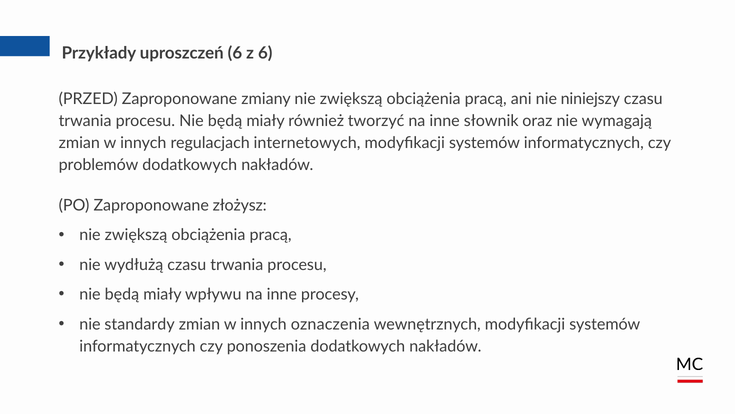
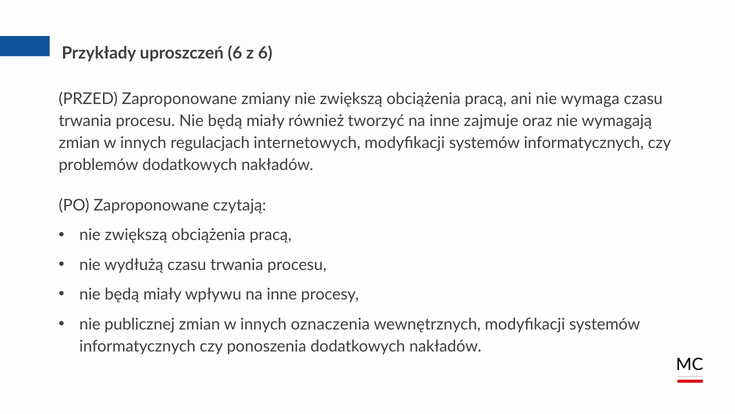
niniejszy: niniejszy -> wymaga
słownik: słownik -> zajmuje
złożysz: złożysz -> czytają
standardy: standardy -> publicznej
